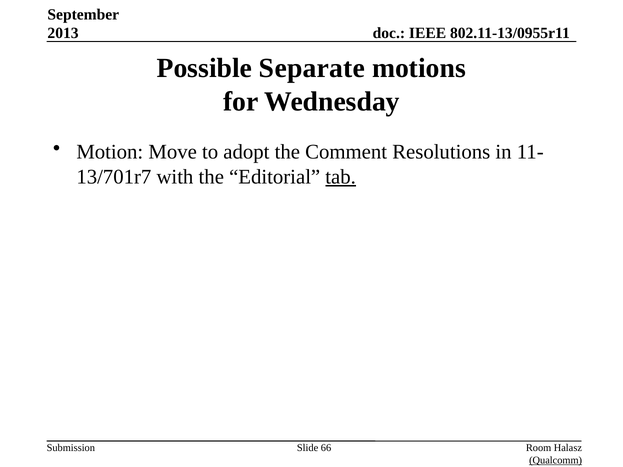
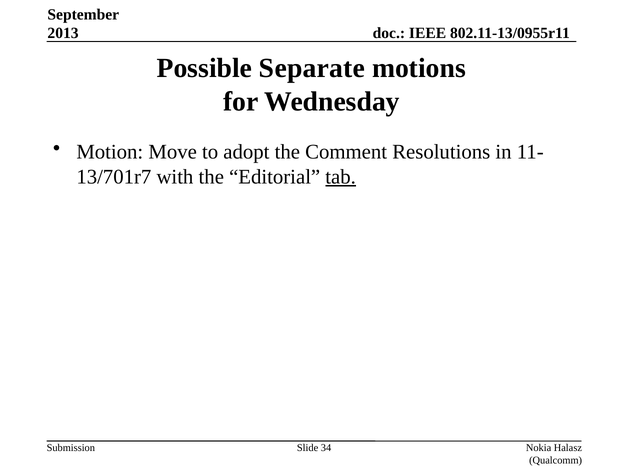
66: 66 -> 34
Room: Room -> Nokia
Qualcomm underline: present -> none
